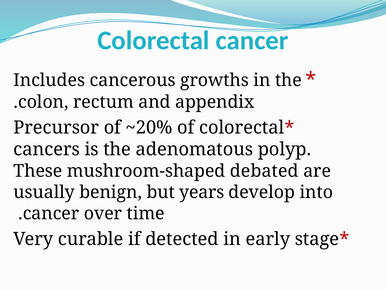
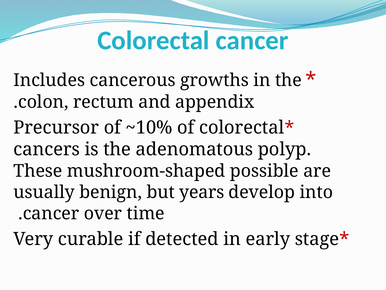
~20%: ~20% -> ~10%
debated: debated -> possible
